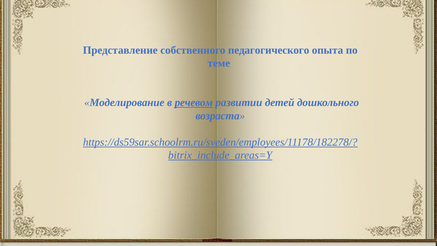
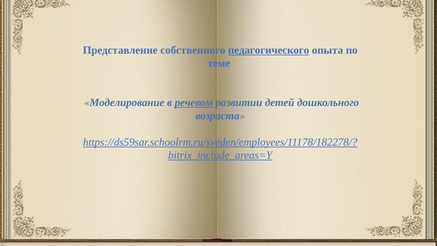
педагогического underline: none -> present
